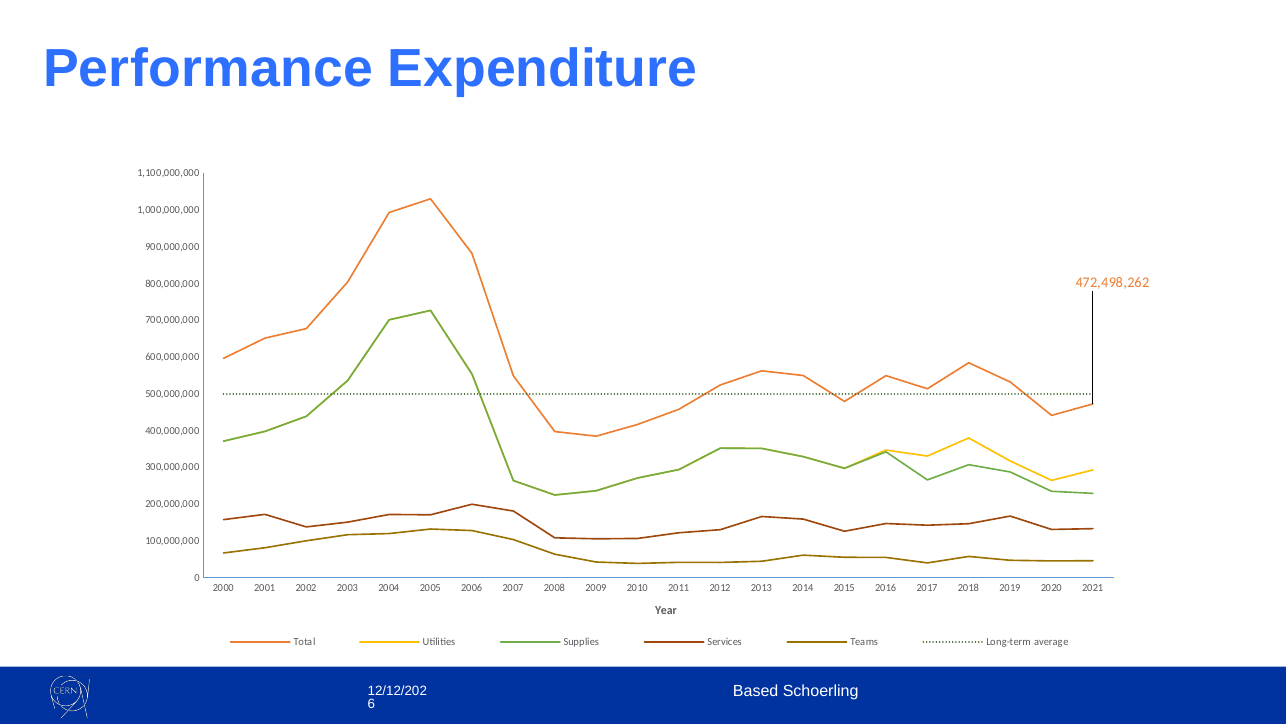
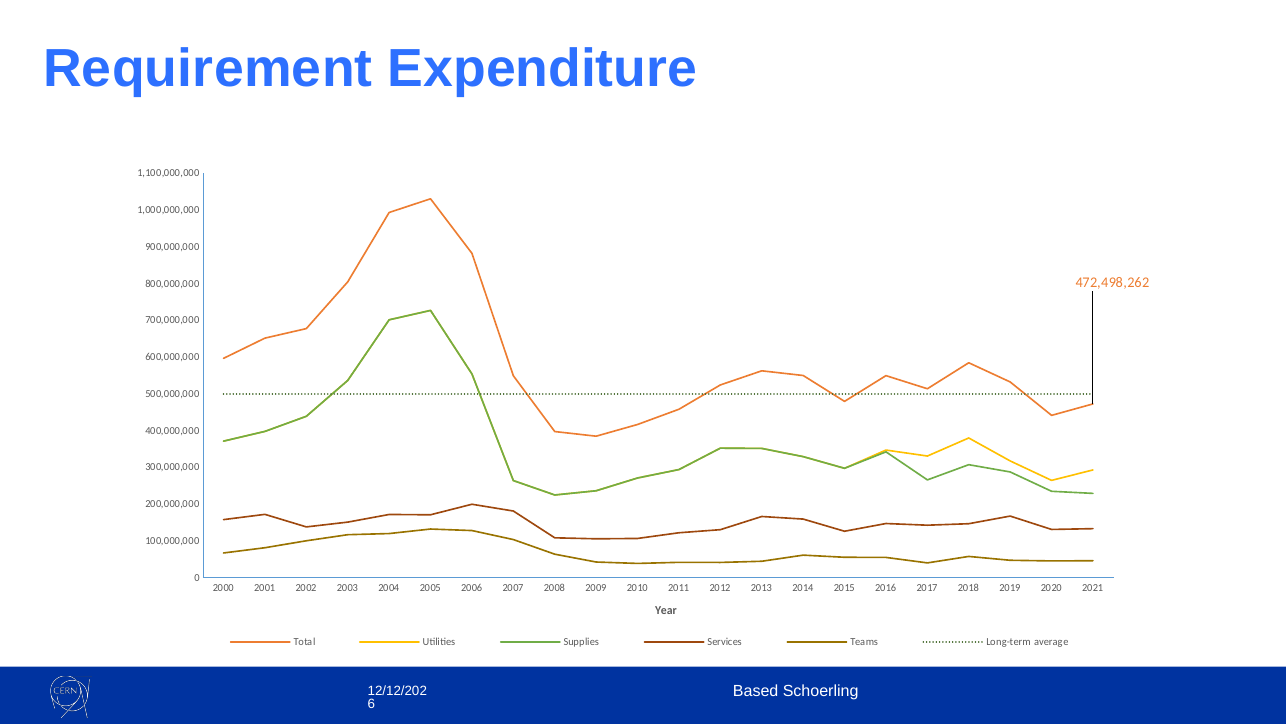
Performance: Performance -> Requirement
